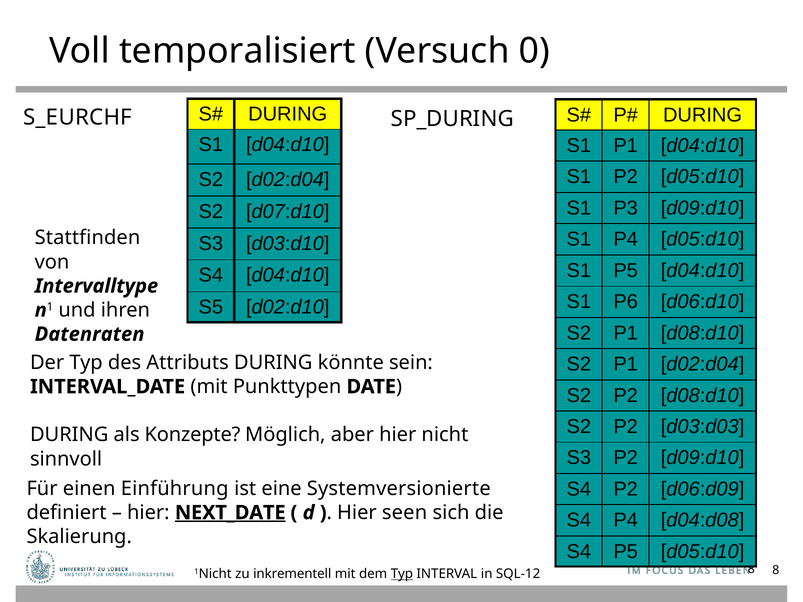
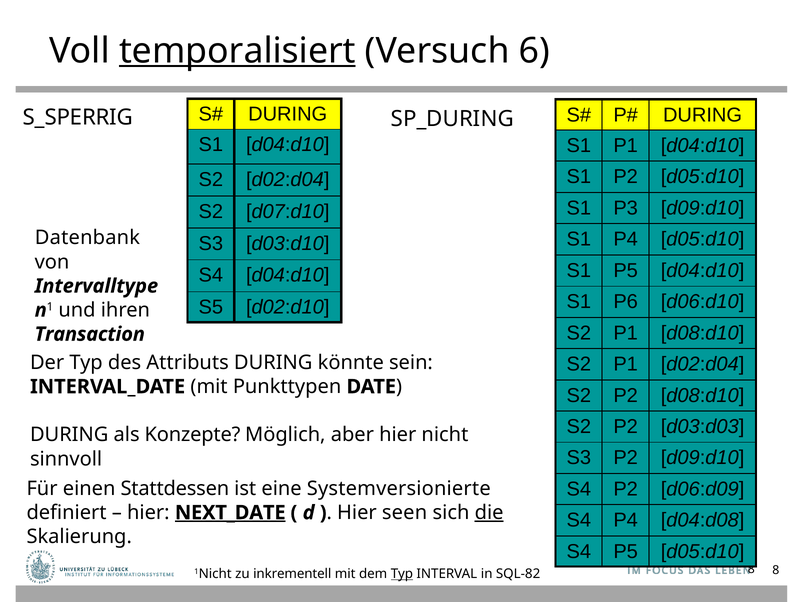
temporalisiert underline: none -> present
0: 0 -> 6
S_EURCHF: S_EURCHF -> S_SPERRIG
Stattfinden: Stattfinden -> Datenbank
Datenraten: Datenraten -> Transaction
Einführung: Einführung -> Stattdessen
die underline: none -> present
SQL-12: SQL-12 -> SQL-82
